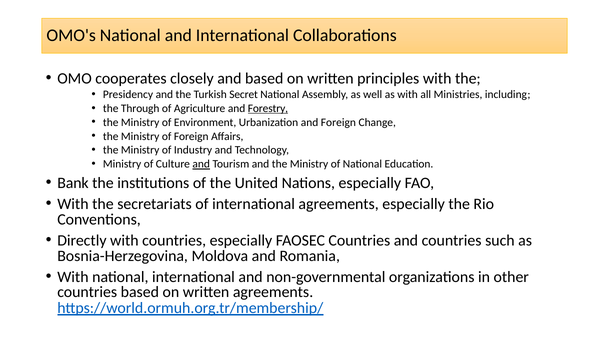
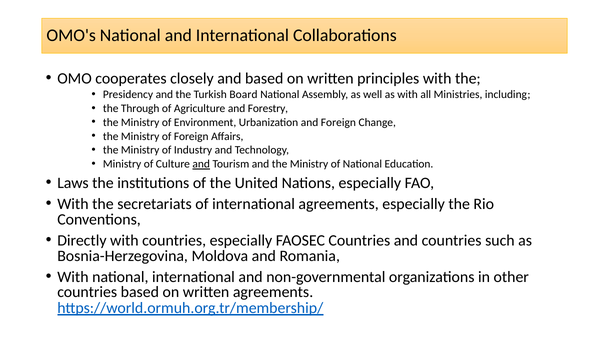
Secret: Secret -> Board
Forestry underline: present -> none
Bank: Bank -> Laws
